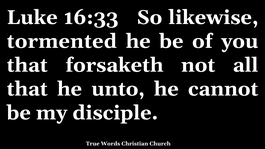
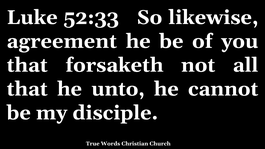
16:33: 16:33 -> 52:33
tormented: tormented -> agreement
